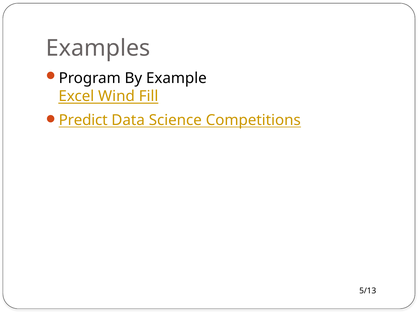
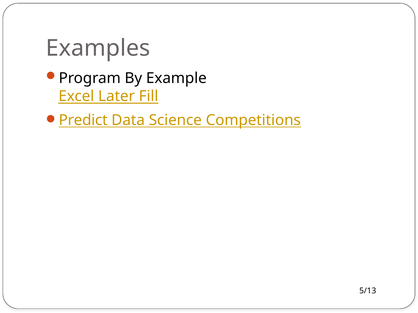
Wind: Wind -> Later
